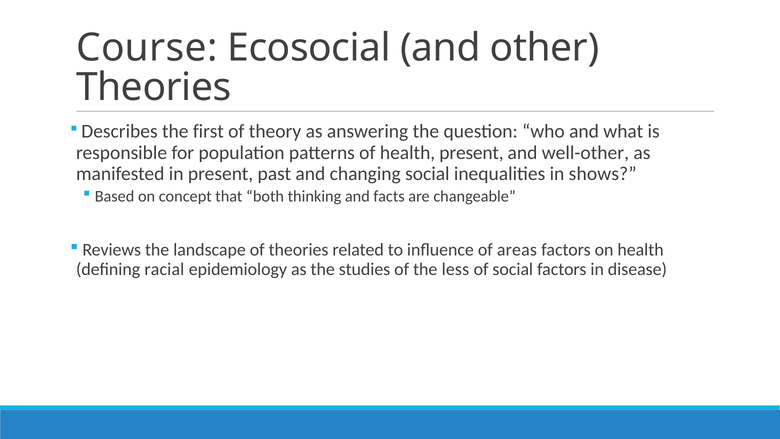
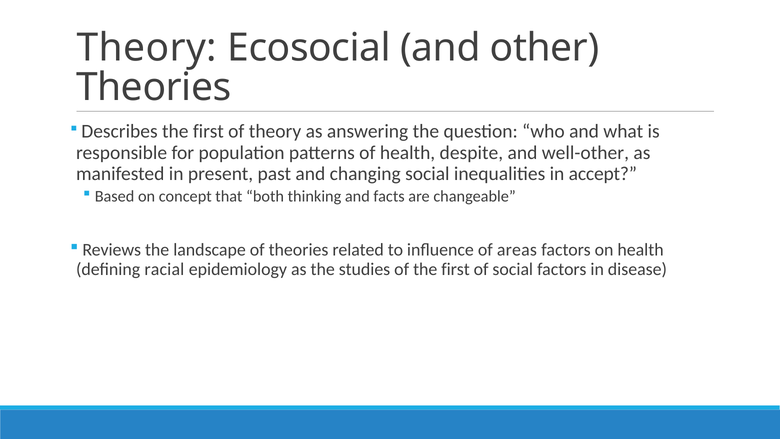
Course at (147, 48): Course -> Theory
health present: present -> despite
shows: shows -> accept
of the less: less -> first
